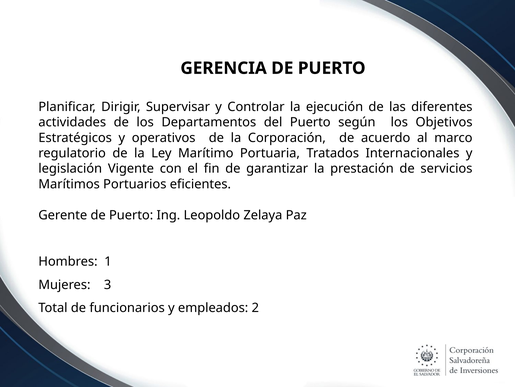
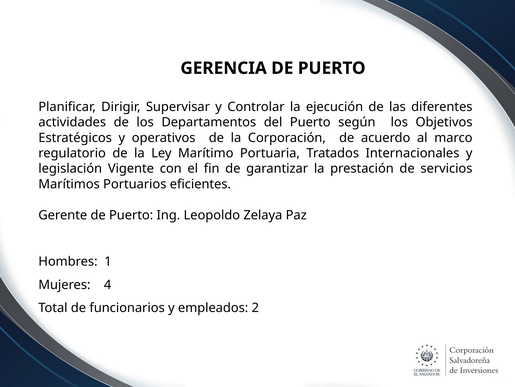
3: 3 -> 4
